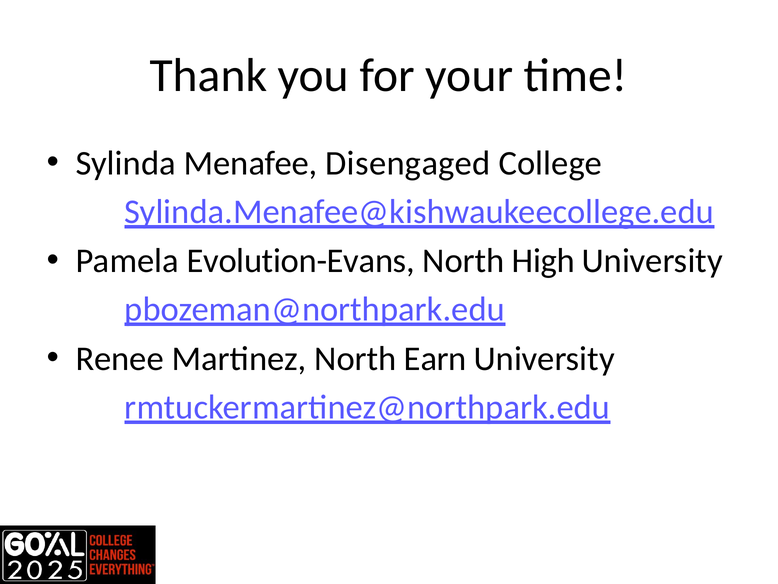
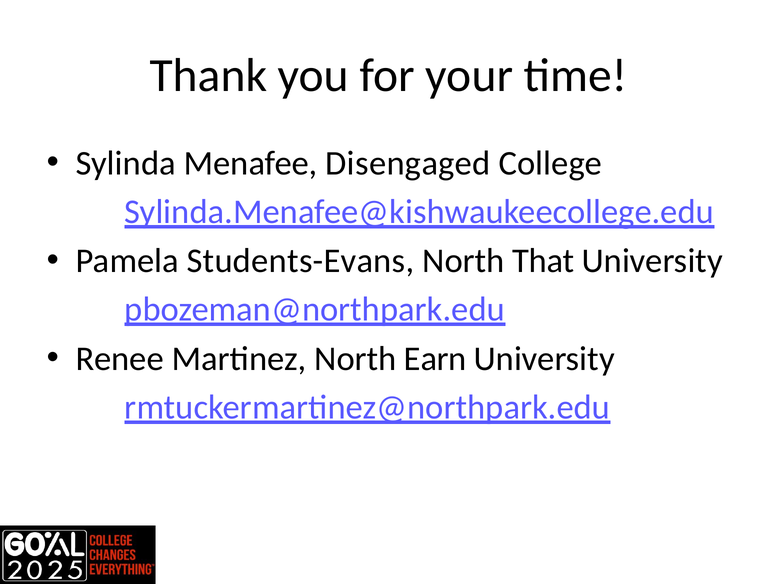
Evolution-Evans: Evolution-Evans -> Students-Evans
High: High -> That
